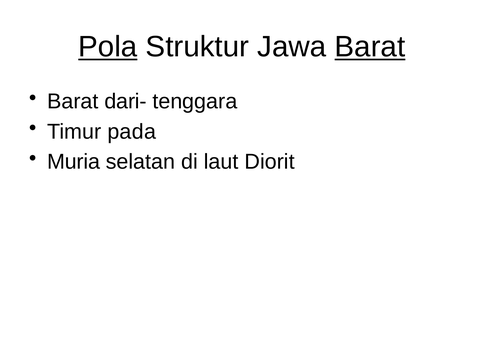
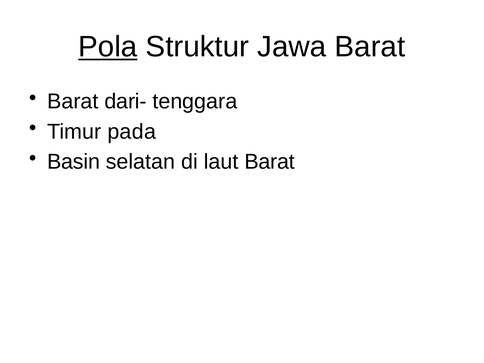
Barat at (370, 47) underline: present -> none
Muria: Muria -> Basin
laut Diorit: Diorit -> Barat
